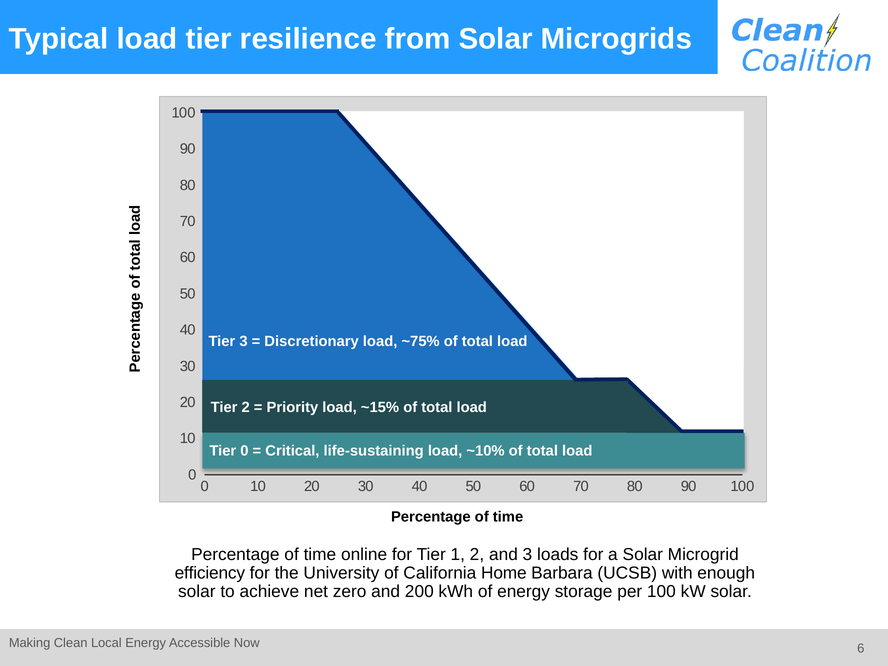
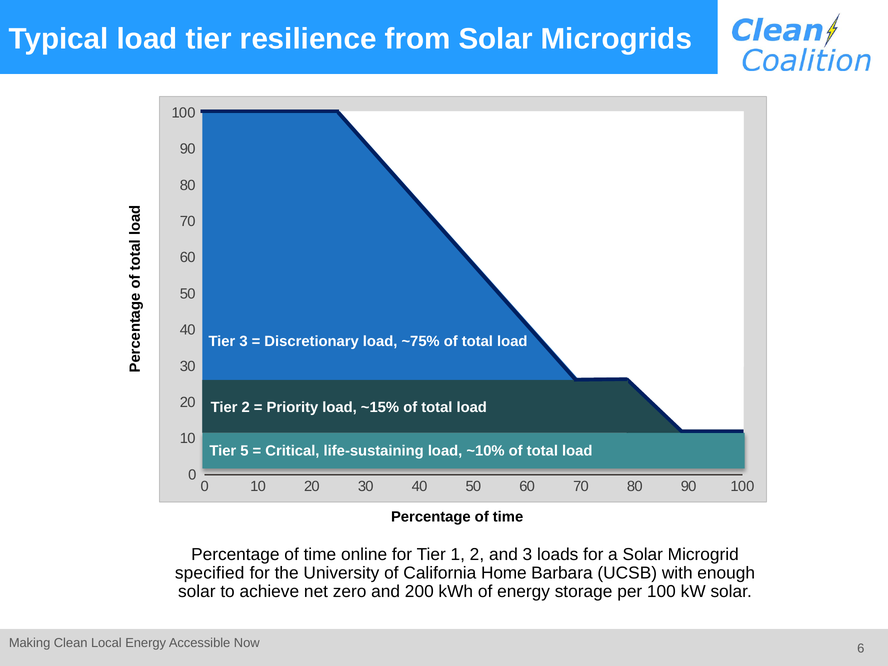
Tier 0: 0 -> 5
efficiency: efficiency -> specified
